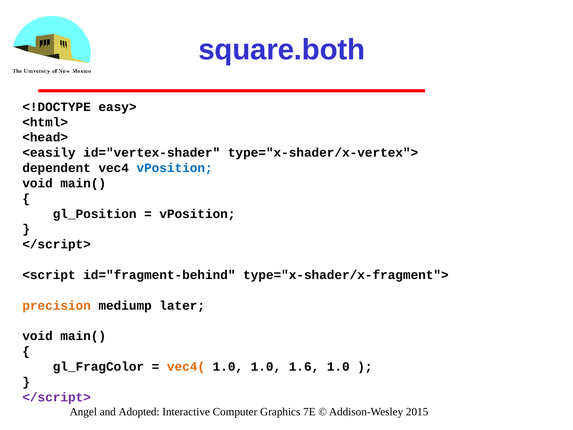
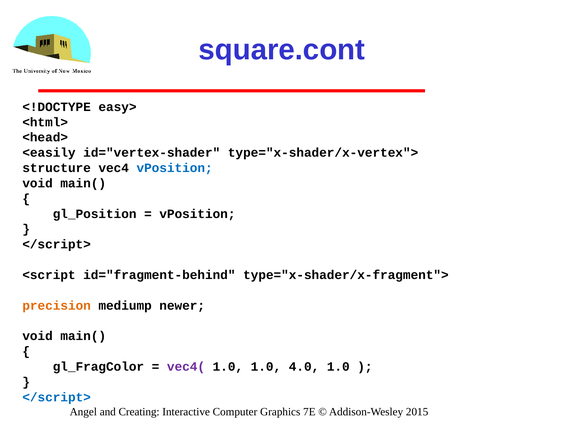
square.both: square.both -> square.cont
dependent: dependent -> structure
later: later -> newer
vec4( colour: orange -> purple
1.6: 1.6 -> 4.0
</script> at (57, 397) colour: purple -> blue
Adopted: Adopted -> Creating
